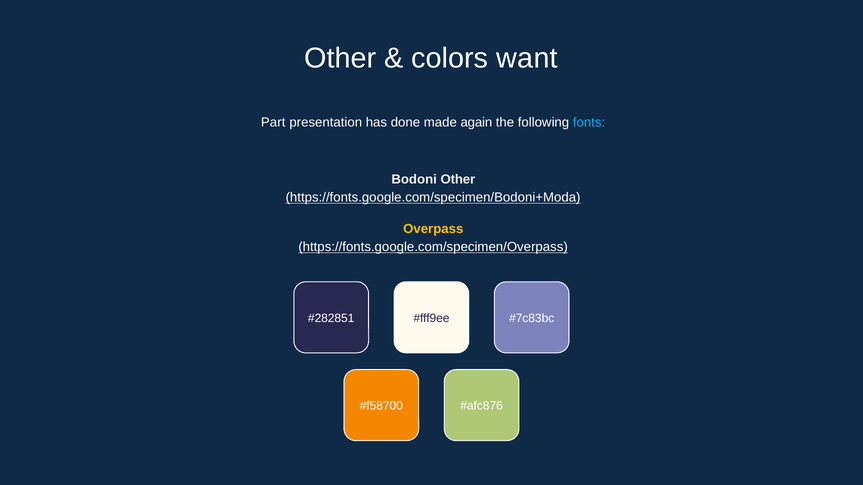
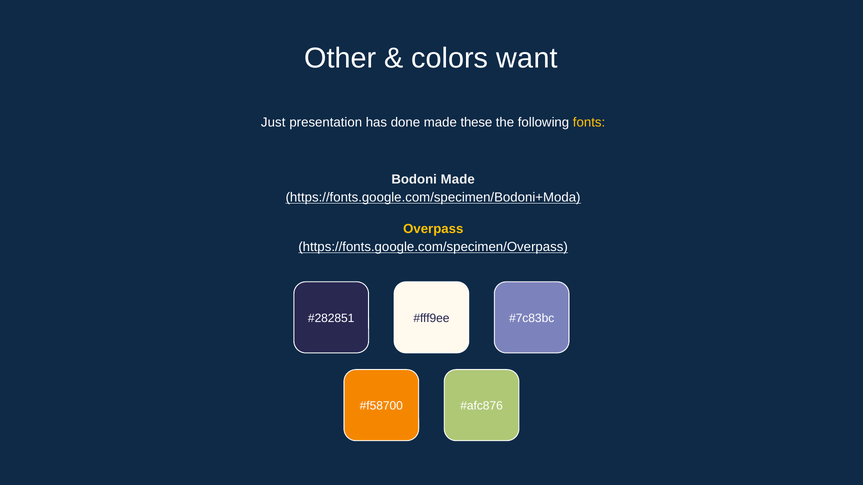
Part: Part -> Just
again: again -> these
fonts colour: light blue -> yellow
Bodoni Other: Other -> Made
